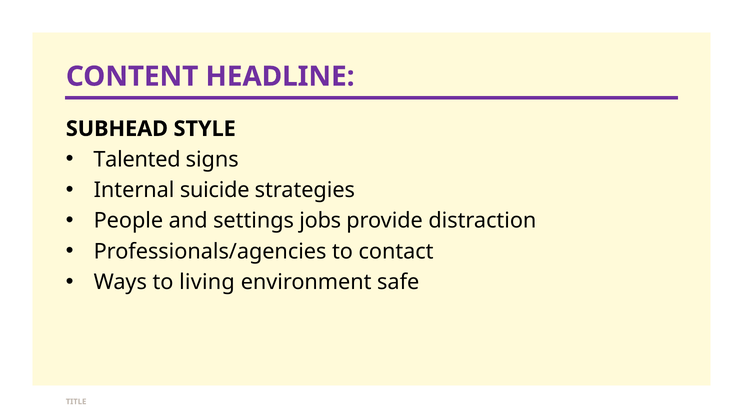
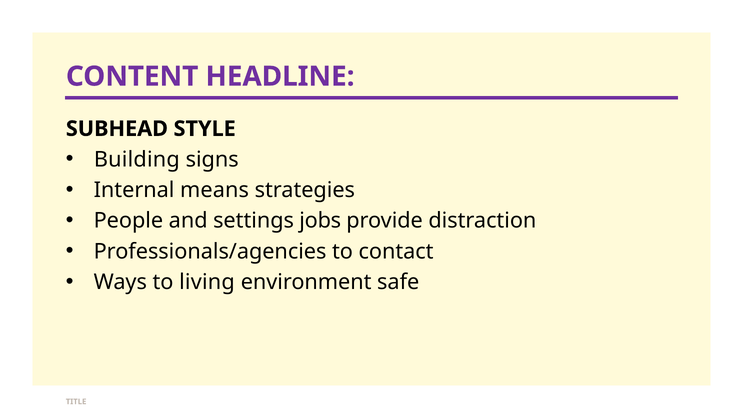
Talented: Talented -> Building
suicide: suicide -> means
